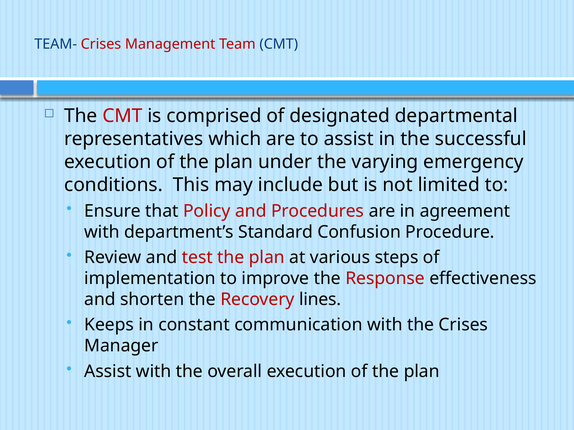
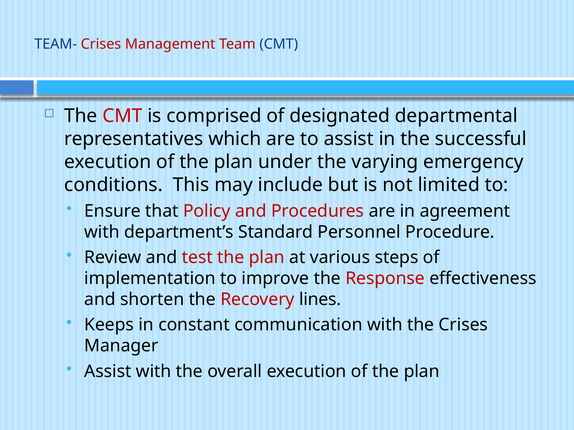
Confusion: Confusion -> Personnel
